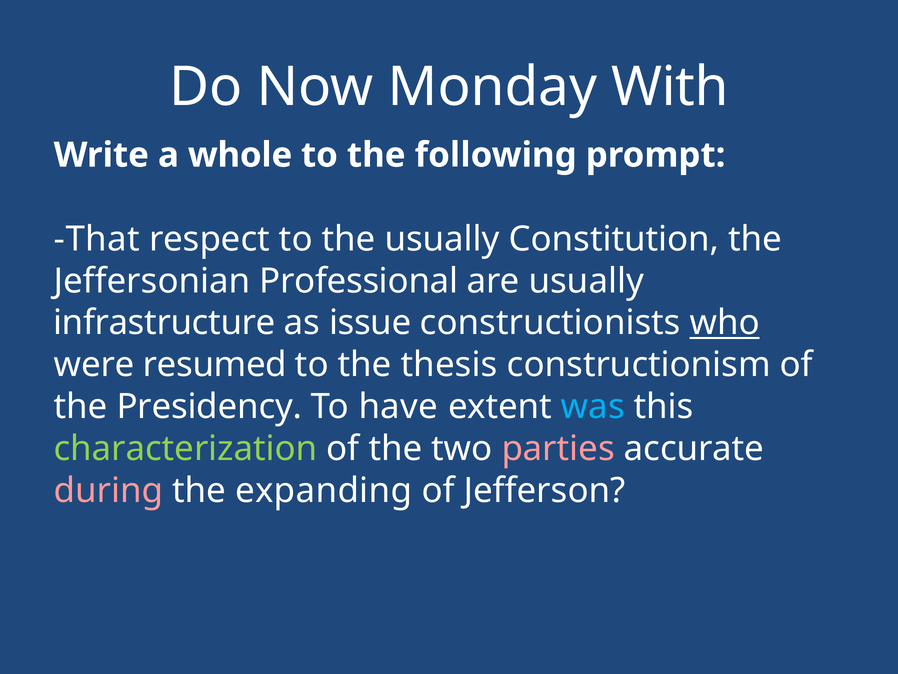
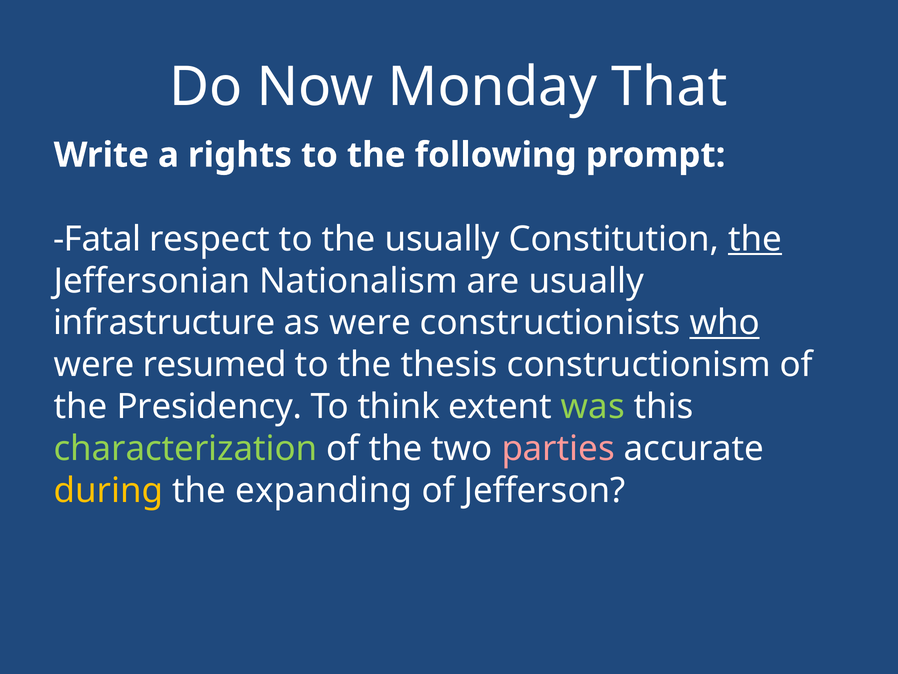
With: With -> That
whole: whole -> rights
That: That -> Fatal
the at (755, 239) underline: none -> present
Professional: Professional -> Nationalism
as issue: issue -> were
have: have -> think
was colour: light blue -> light green
during colour: pink -> yellow
